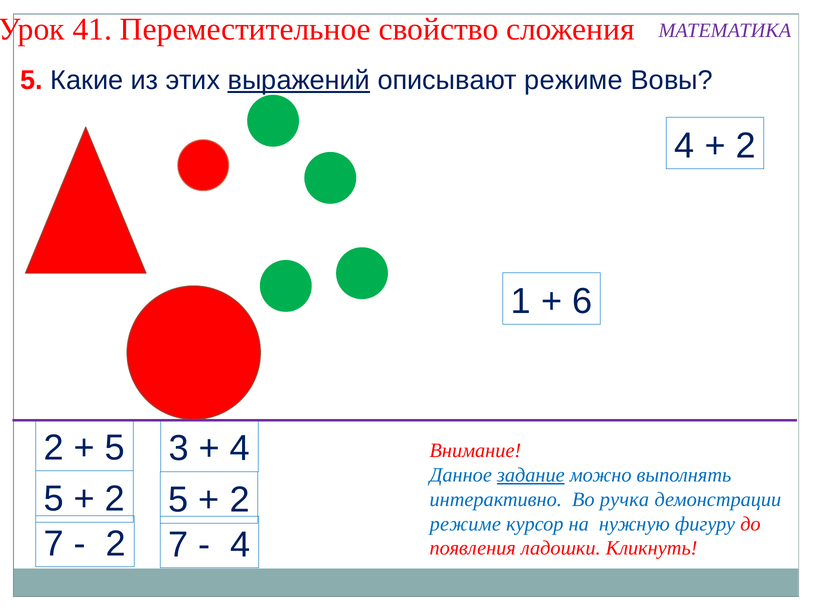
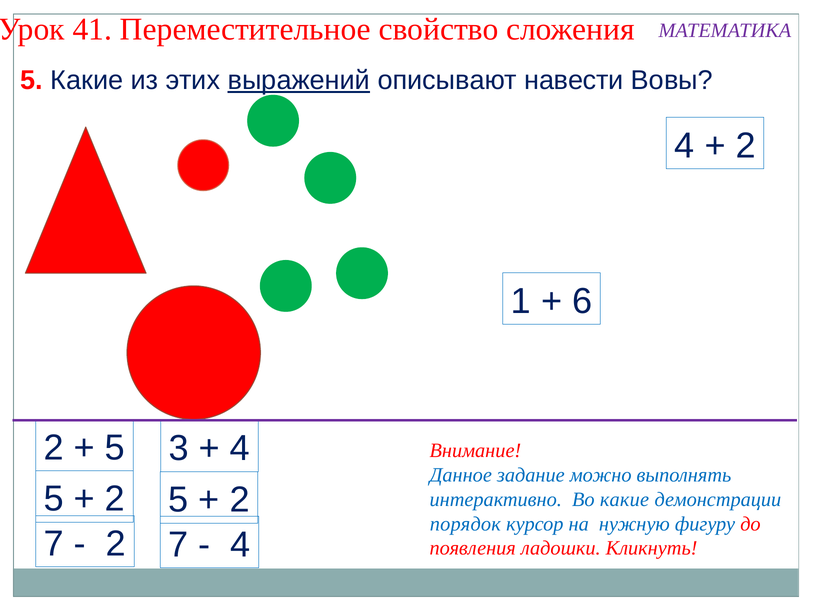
описывают режиме: режиме -> навести
задание underline: present -> none
Во ручка: ручка -> какие
режиме at (465, 524): режиме -> порядок
